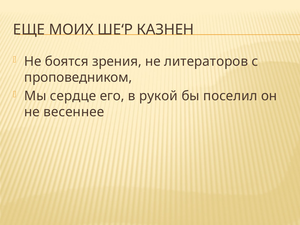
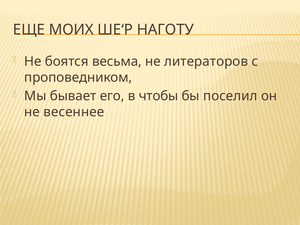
КАЗНЕН: КАЗНЕН -> НАГОТУ
зрения: зрения -> весьма
сердце: сердце -> бывает
рукой: рукой -> чтобы
